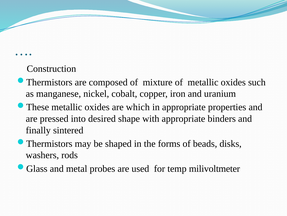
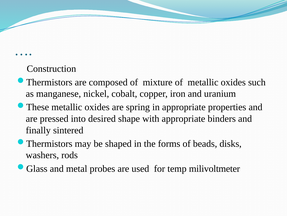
which: which -> spring
